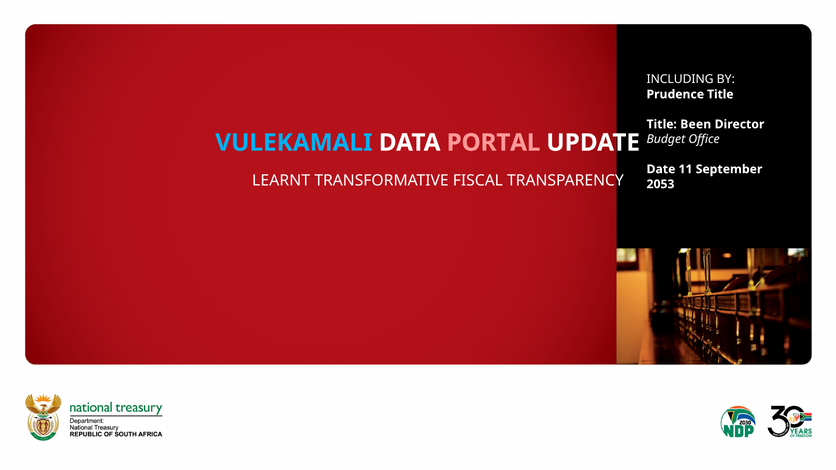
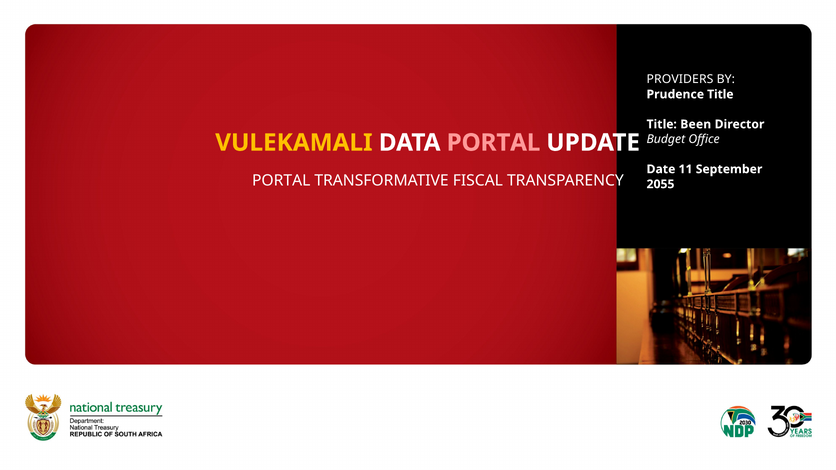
INCLUDING: INCLUDING -> PROVIDERS
VULEKAMALI colour: light blue -> yellow
LEARNT at (281, 181): LEARNT -> PORTAL
2053: 2053 -> 2055
